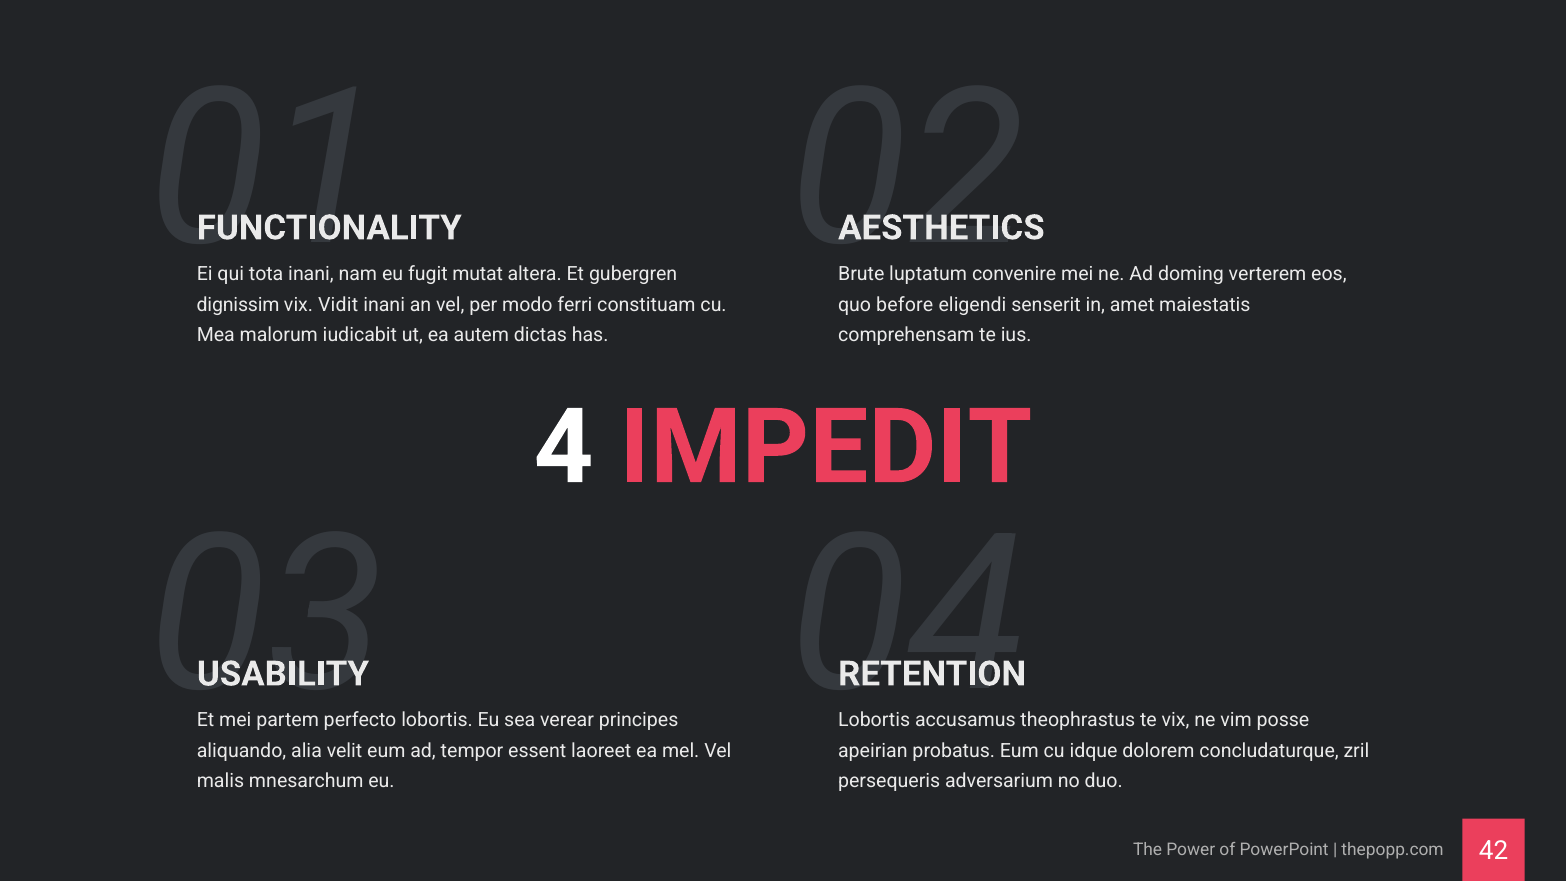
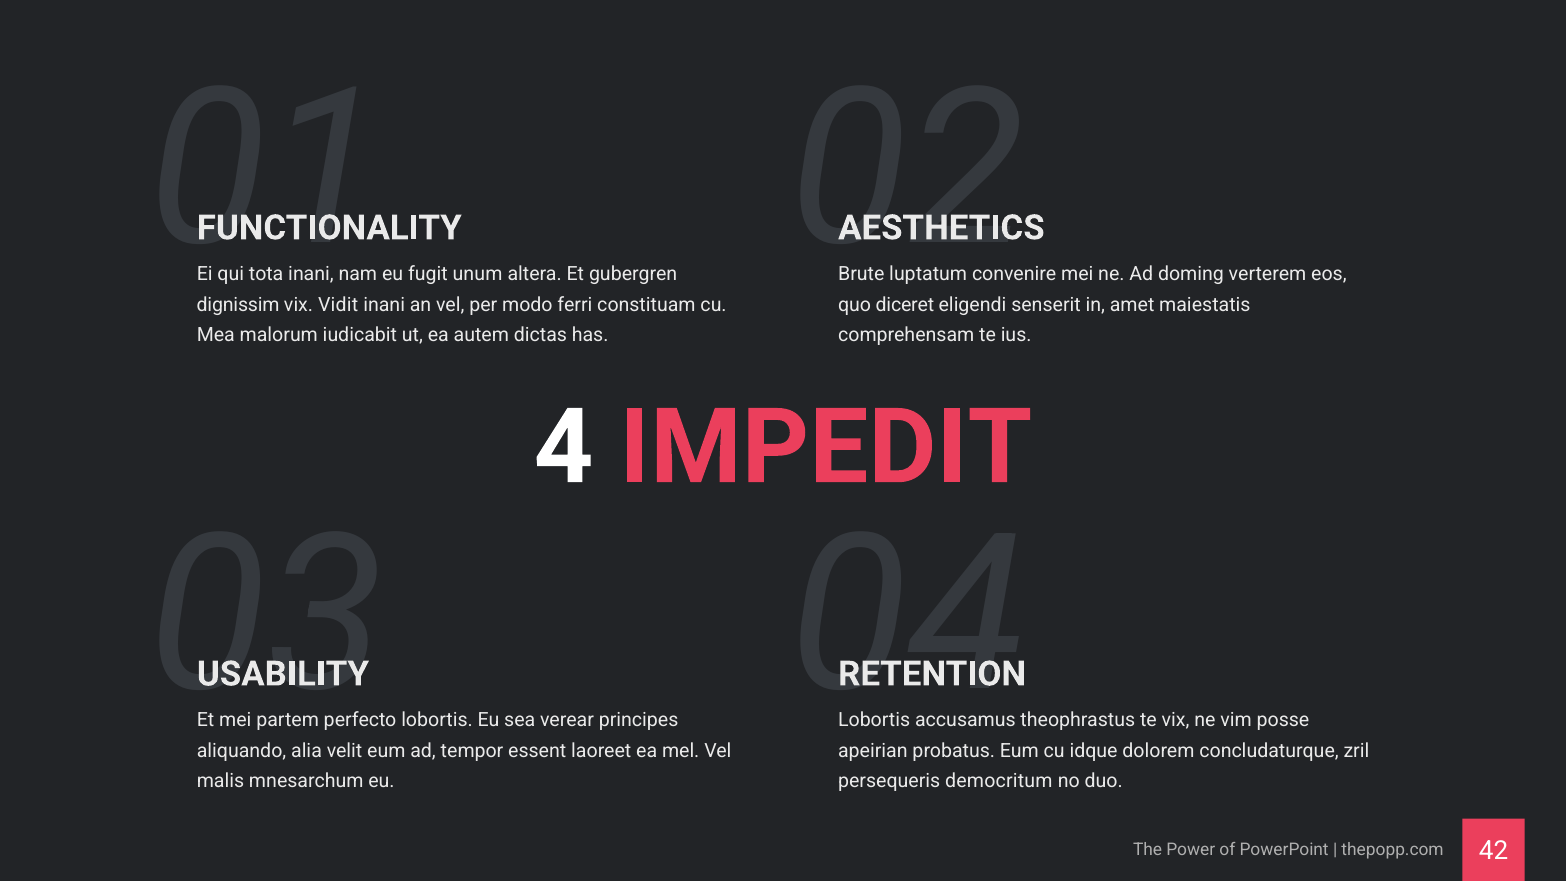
mutat: mutat -> unum
before: before -> diceret
adversarium: adversarium -> democritum
